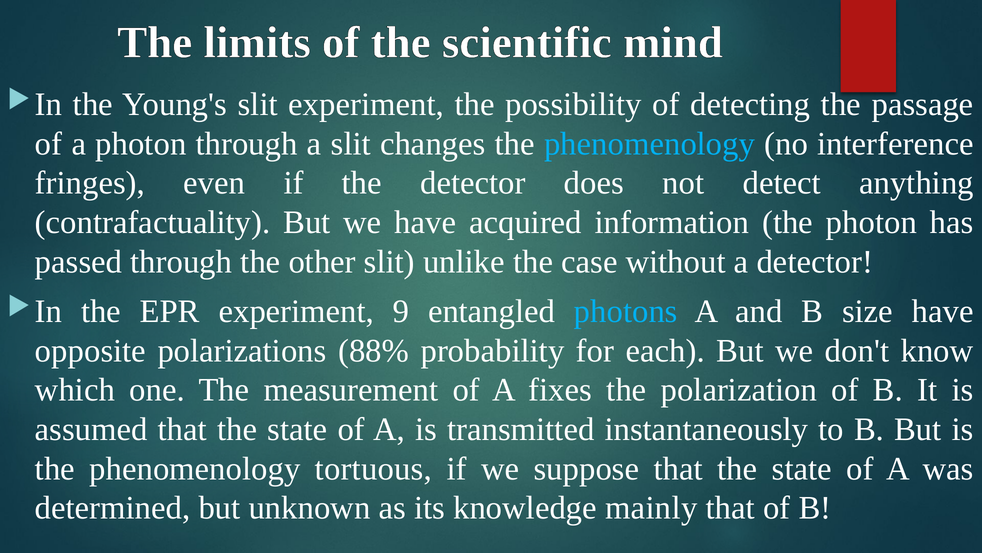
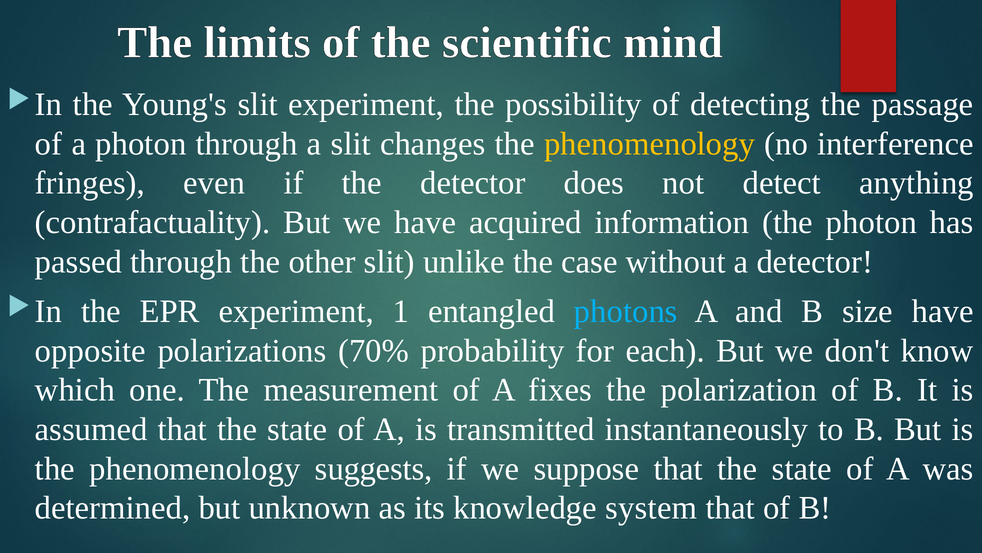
phenomenology at (650, 144) colour: light blue -> yellow
9: 9 -> 1
88%: 88% -> 70%
tortuous: tortuous -> suggests
mainly: mainly -> system
